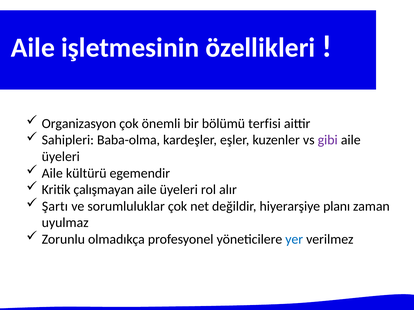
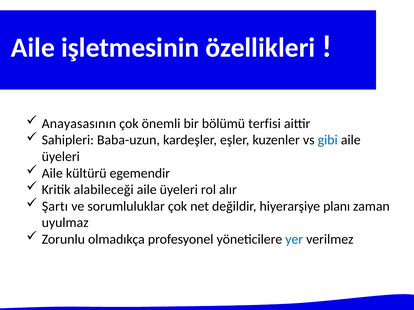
Organizasyon: Organizasyon -> Anayasasının
Baba-olma: Baba-olma -> Baba-uzun
gibi colour: purple -> blue
çalışmayan: çalışmayan -> alabileceği
